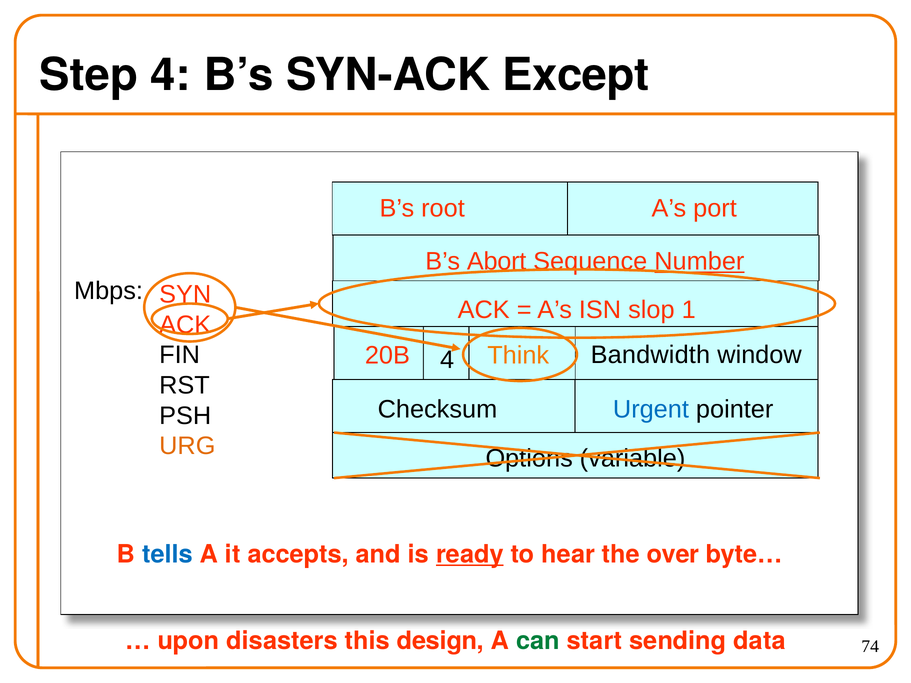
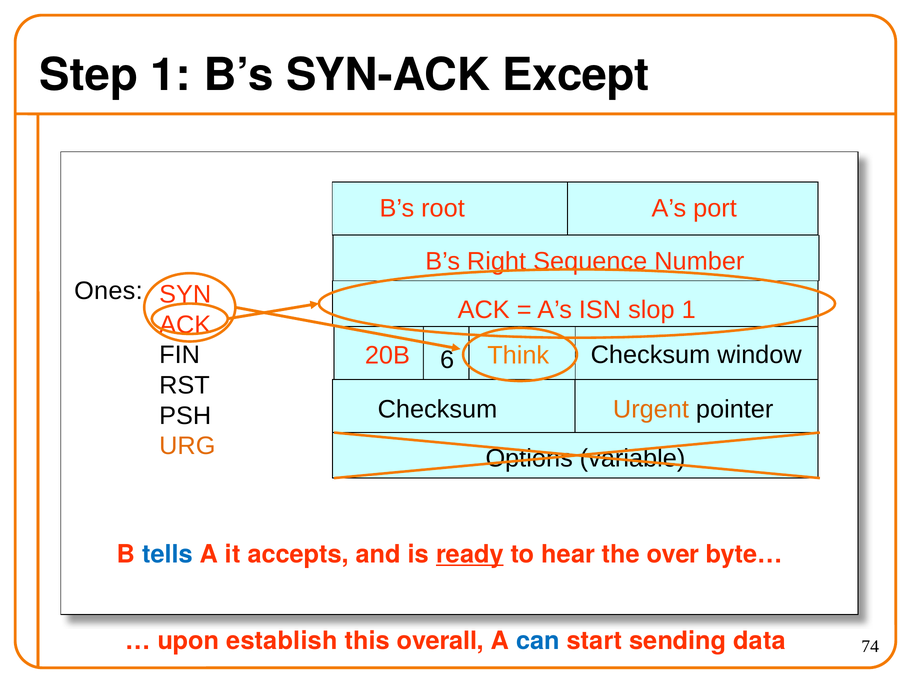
Step 4: 4 -> 1
Abort: Abort -> Right
Number underline: present -> none
Mbps: Mbps -> Ones
Bandwidth at (650, 355): Bandwidth -> Checksum
20B 4: 4 -> 6
Urgent colour: blue -> orange
disasters: disasters -> establish
design: design -> overall
can colour: green -> blue
